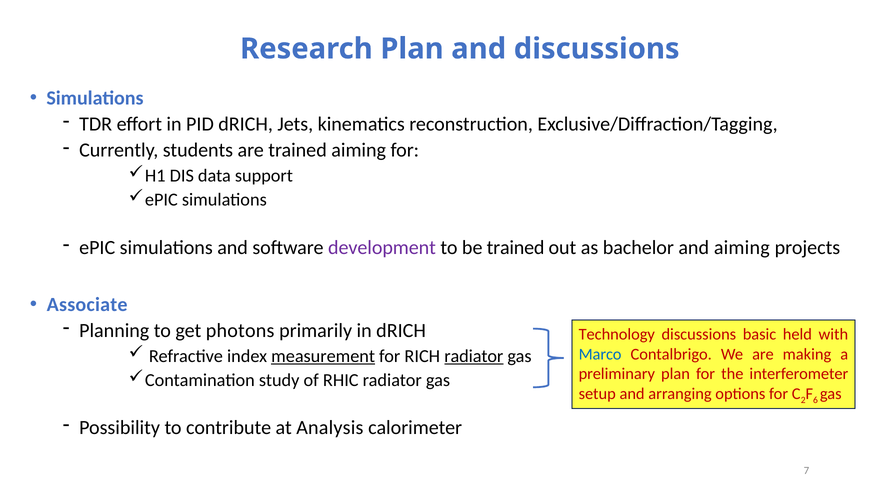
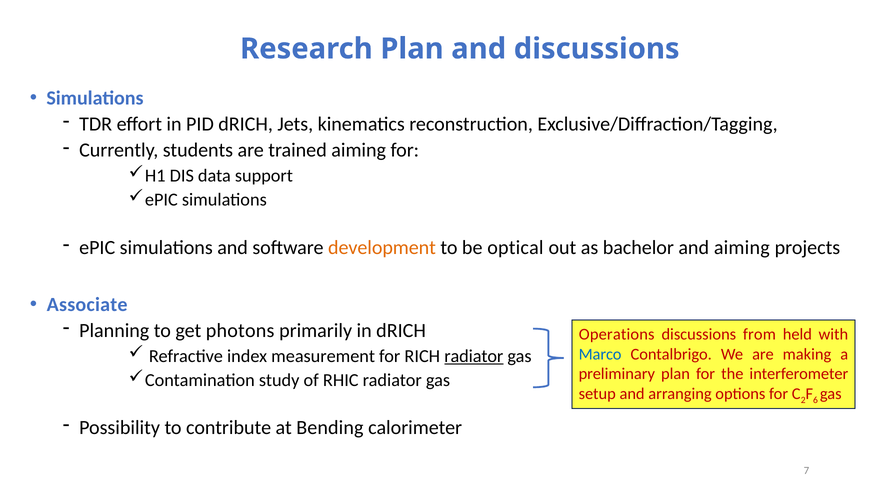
development colour: purple -> orange
be trained: trained -> optical
Technology: Technology -> Operations
basic: basic -> from
measurement underline: present -> none
Analysis: Analysis -> Bending
